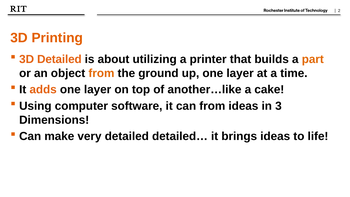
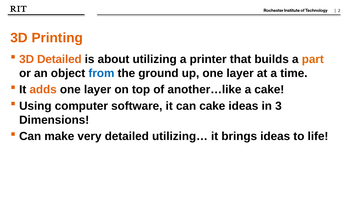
from at (101, 73) colour: orange -> blue
can from: from -> cake
detailed…: detailed… -> utilizing…
